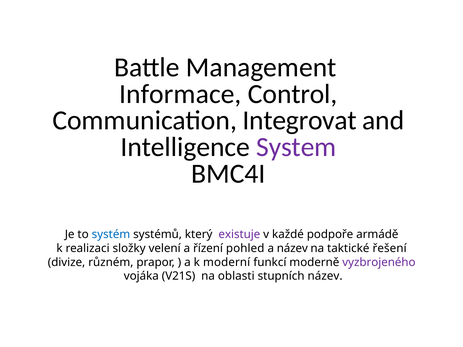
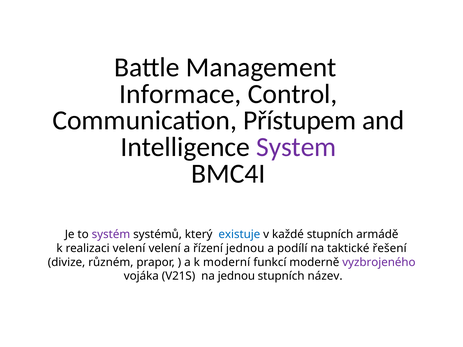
Integrovat: Integrovat -> Přístupem
systém colour: blue -> purple
existuje colour: purple -> blue
každé podpoře: podpoře -> stupních
realizaci složky: složky -> velení
řízení pohled: pohled -> jednou
a název: název -> podílí
na oblasti: oblasti -> jednou
